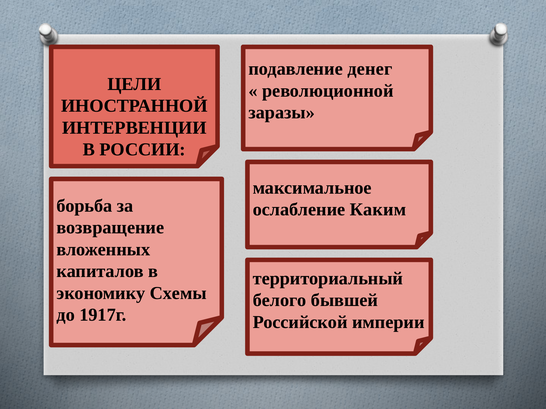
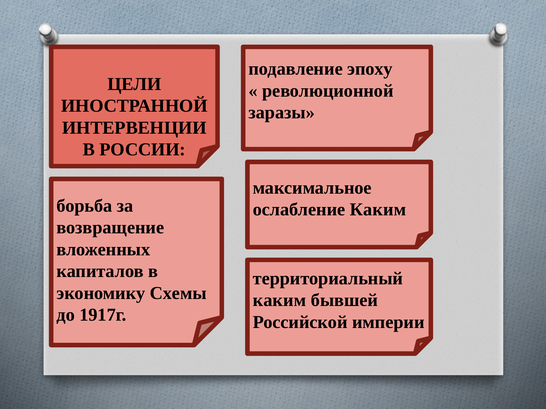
денег: денег -> эпоху
белого at (280, 301): белого -> каким
